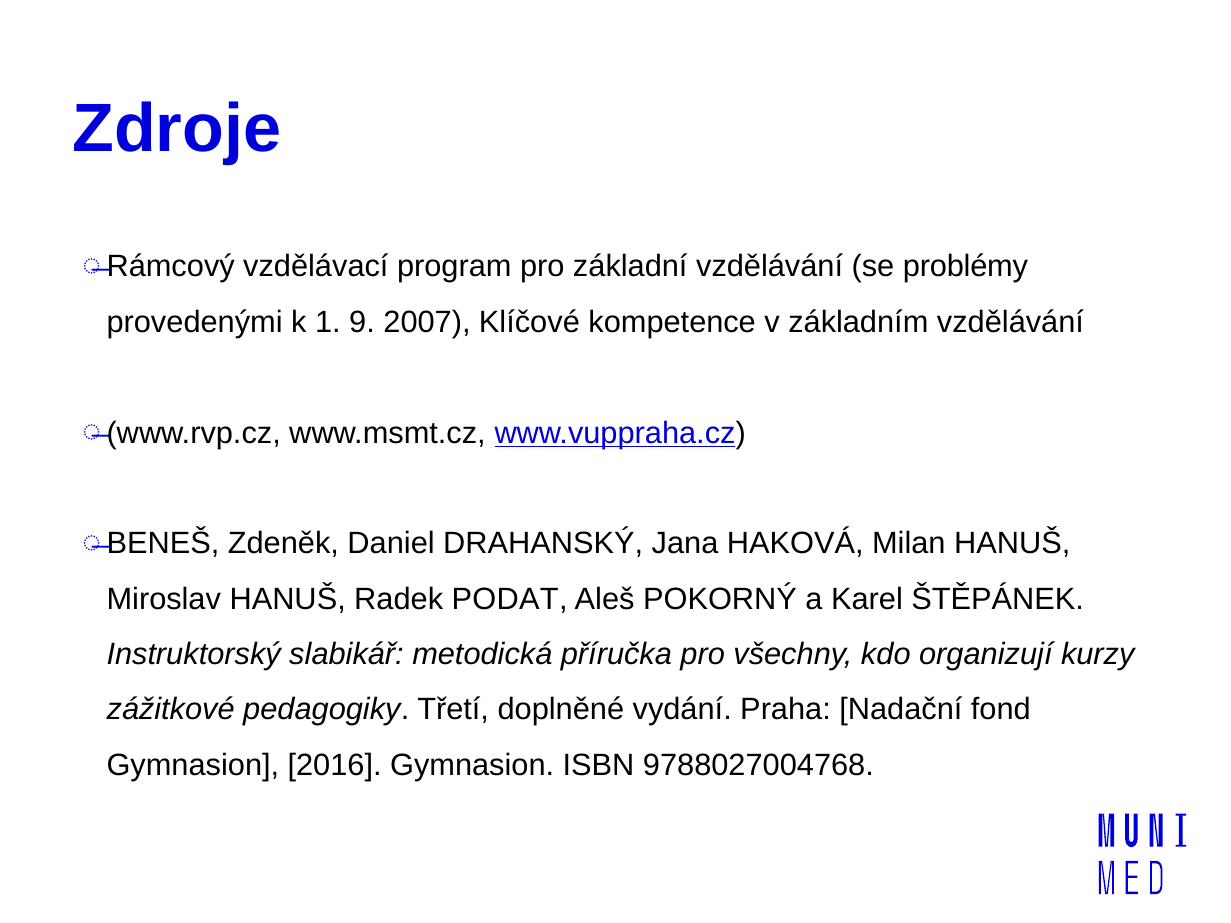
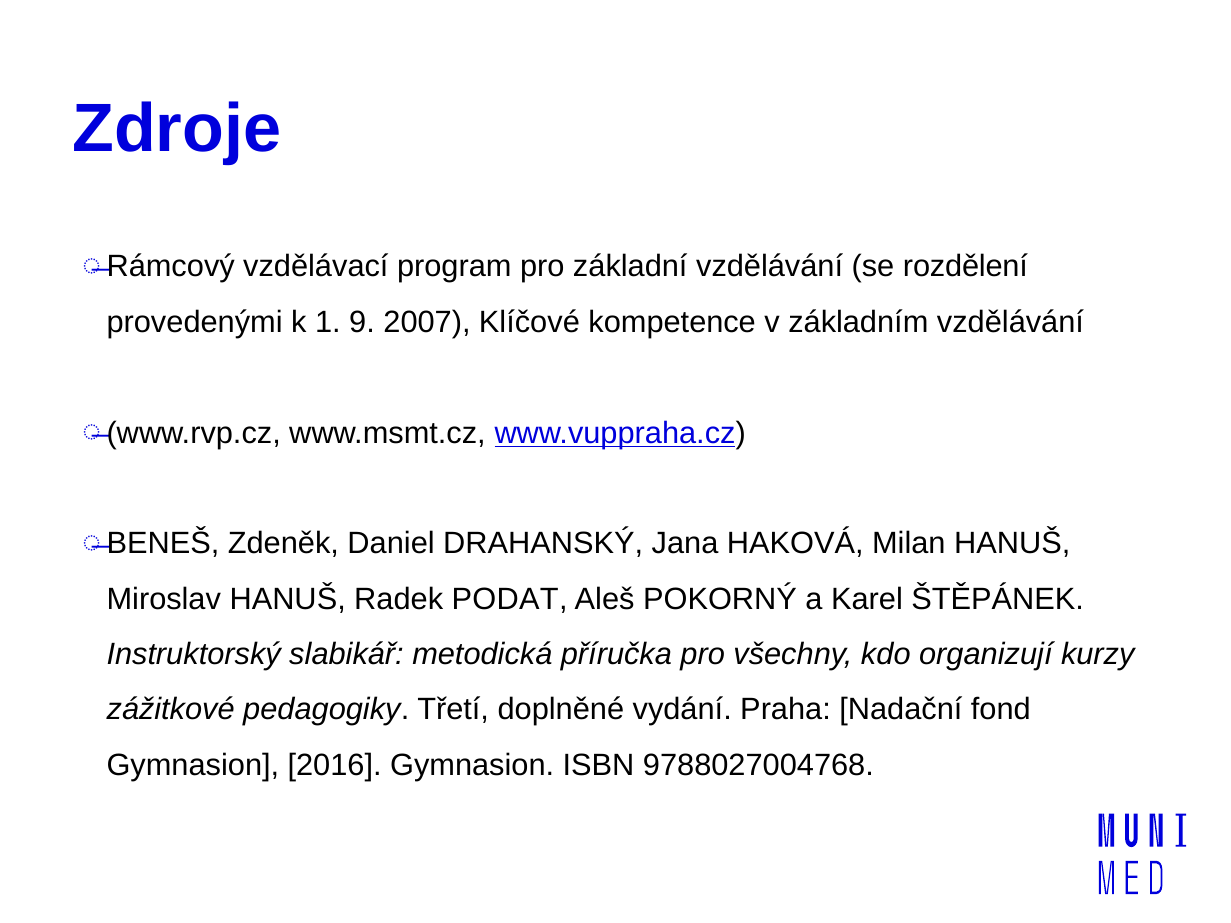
problémy: problémy -> rozdělení
